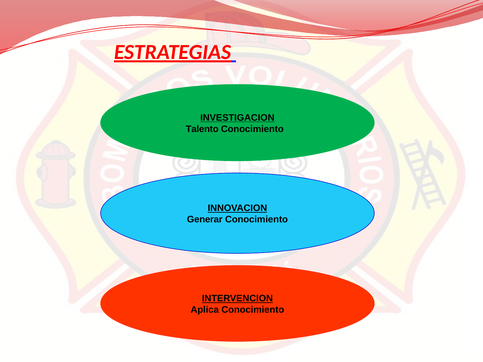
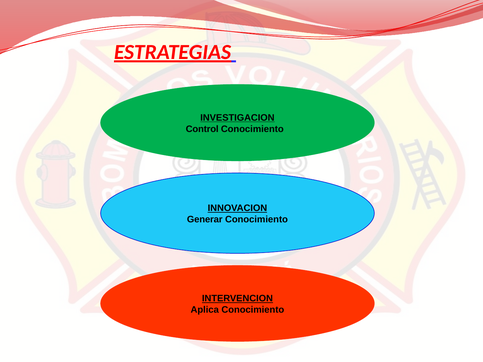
Talento: Talento -> Control
